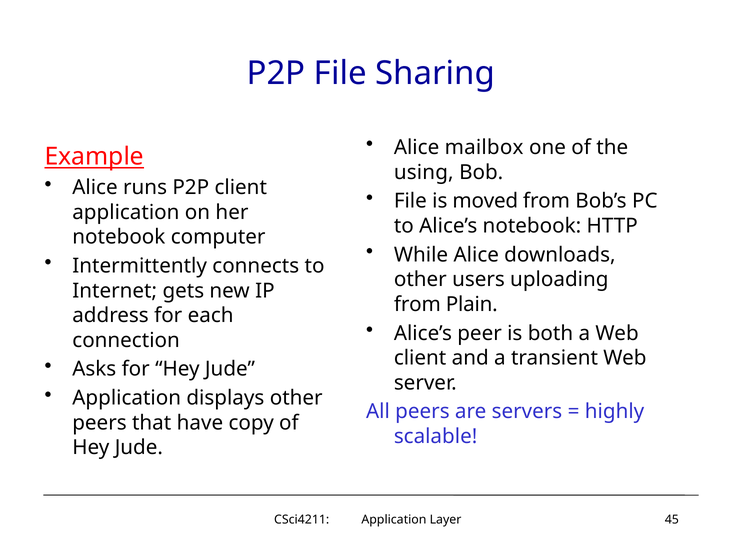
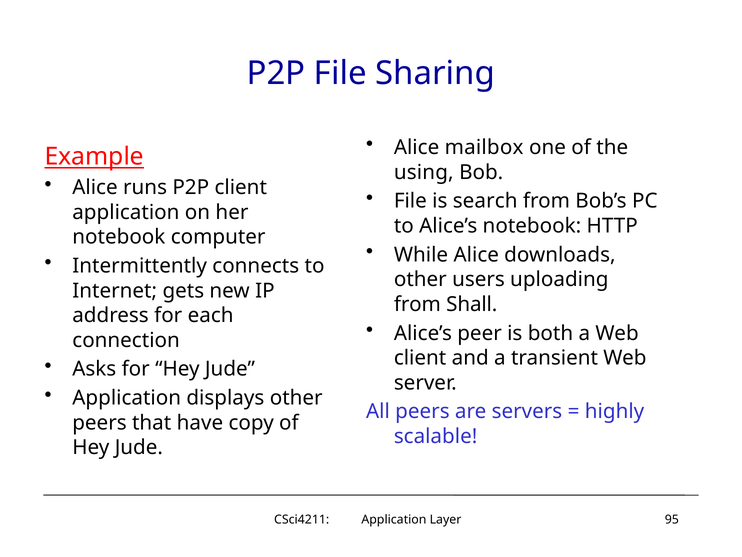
moved: moved -> search
Plain: Plain -> Shall
45: 45 -> 95
